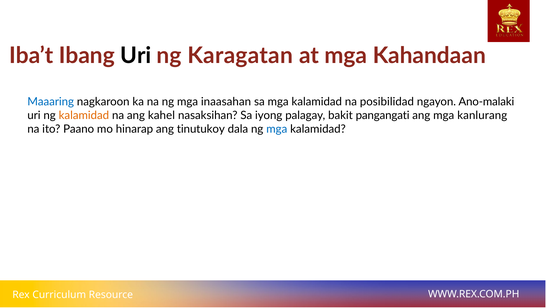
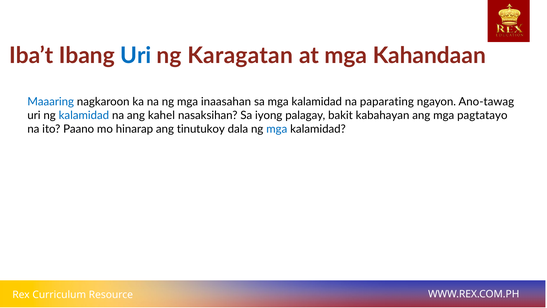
Uri at (136, 56) colour: black -> blue
posibilidad: posibilidad -> paparating
Ano-malaki: Ano-malaki -> Ano-tawag
kalamidad at (84, 115) colour: orange -> blue
pangangati: pangangati -> kabahayan
kanlurang: kanlurang -> pagtatayo
